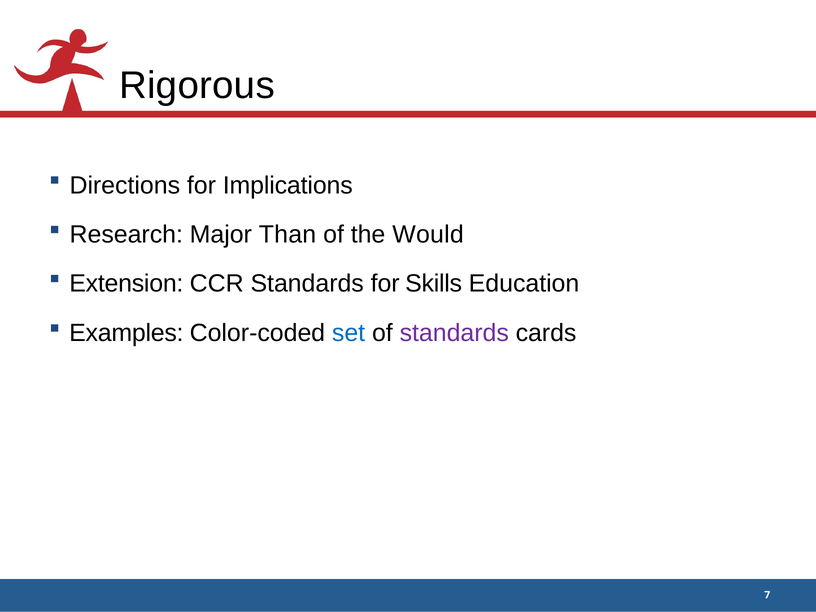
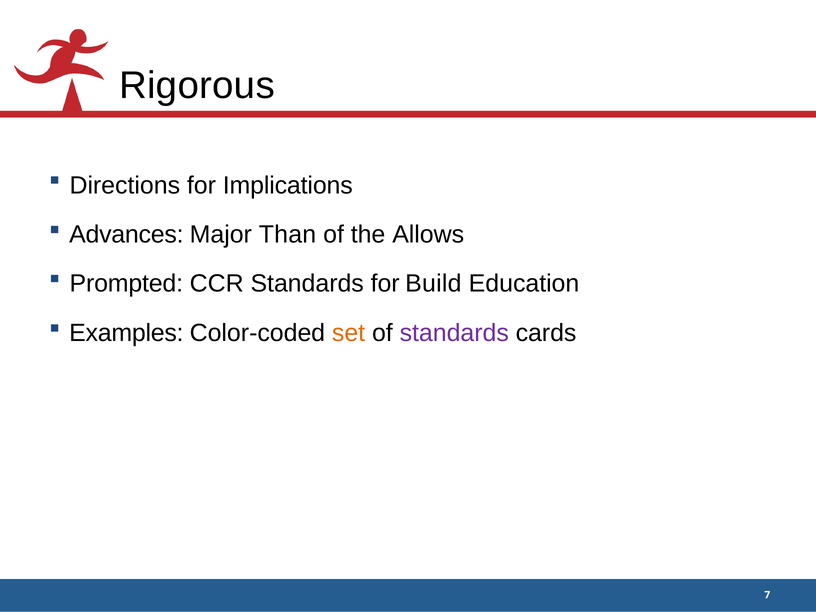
Research: Research -> Advances
Would: Would -> Allows
Extension: Extension -> Prompted
Skills: Skills -> Build
set colour: blue -> orange
